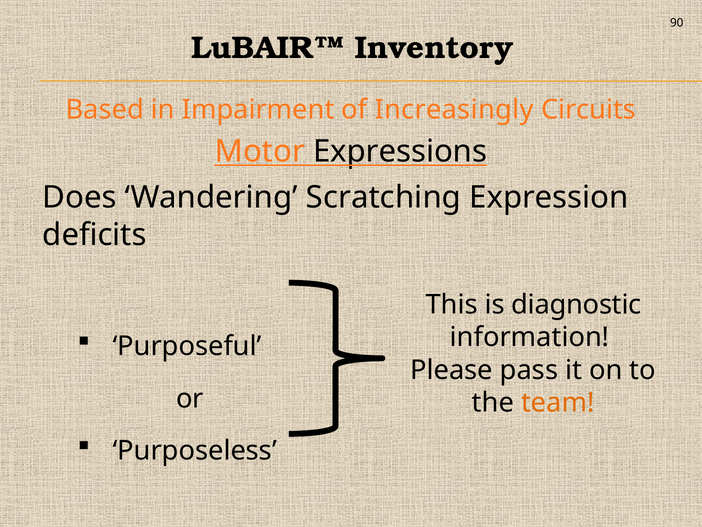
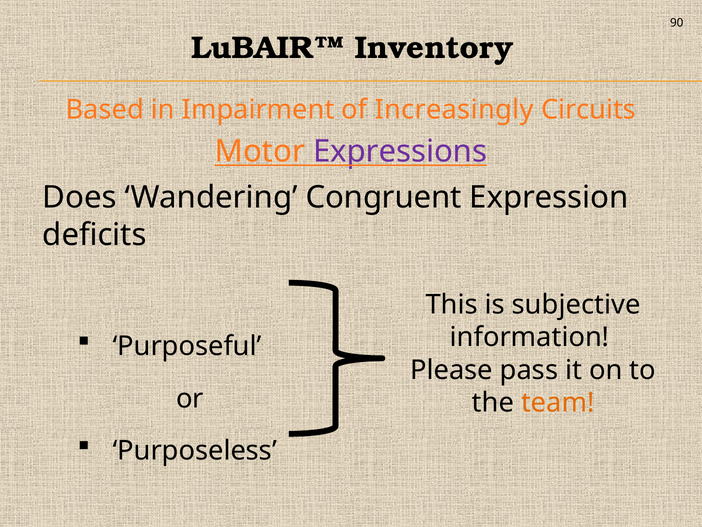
Expressions colour: black -> purple
Scratching: Scratching -> Congruent
diagnostic: diagnostic -> subjective
